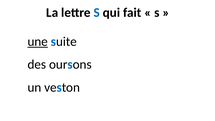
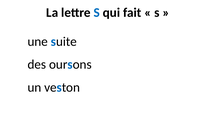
une underline: present -> none
